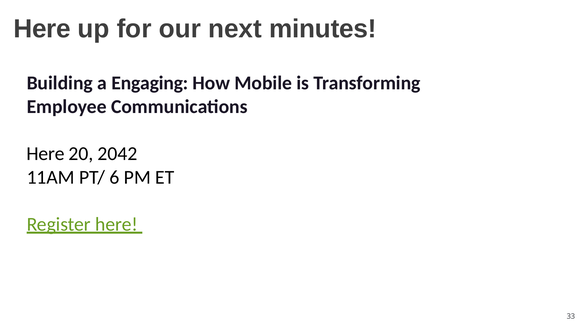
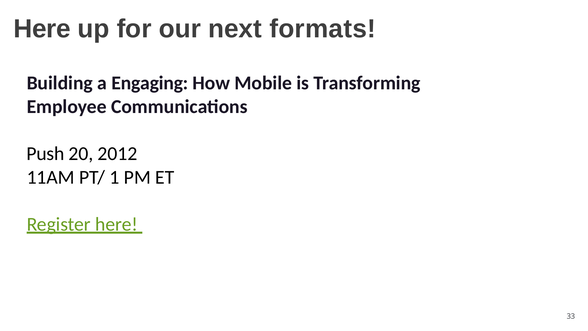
minutes: minutes -> formats
Here at (45, 154): Here -> Push
2042: 2042 -> 2012
6: 6 -> 1
